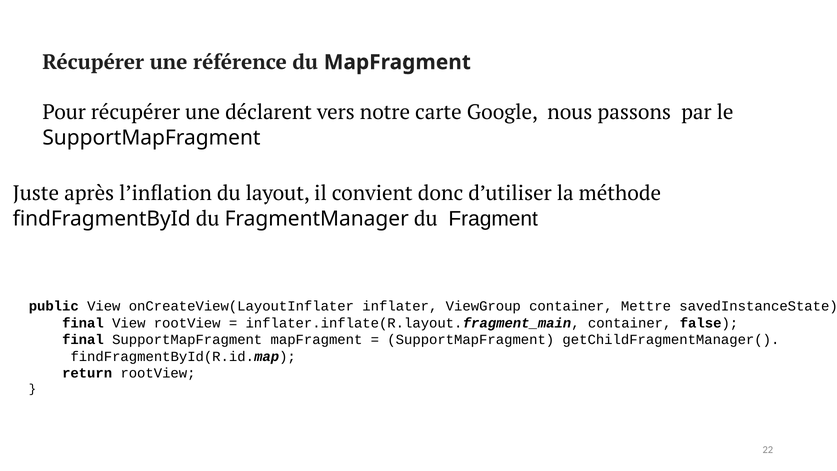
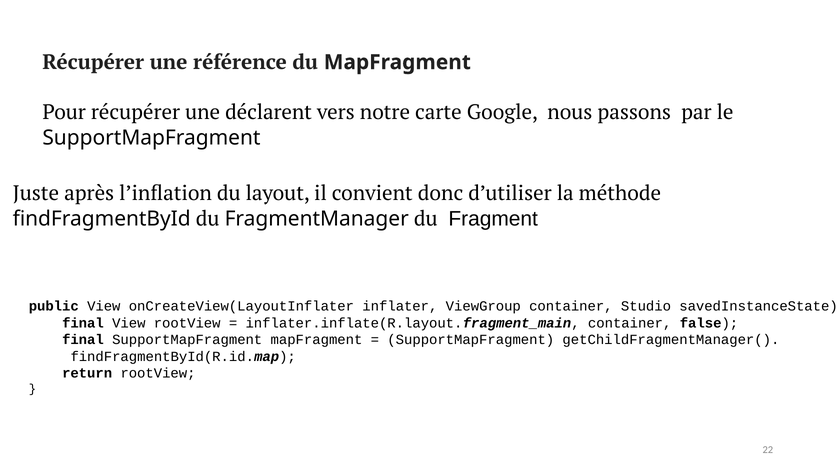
Mettre: Mettre -> Studio
